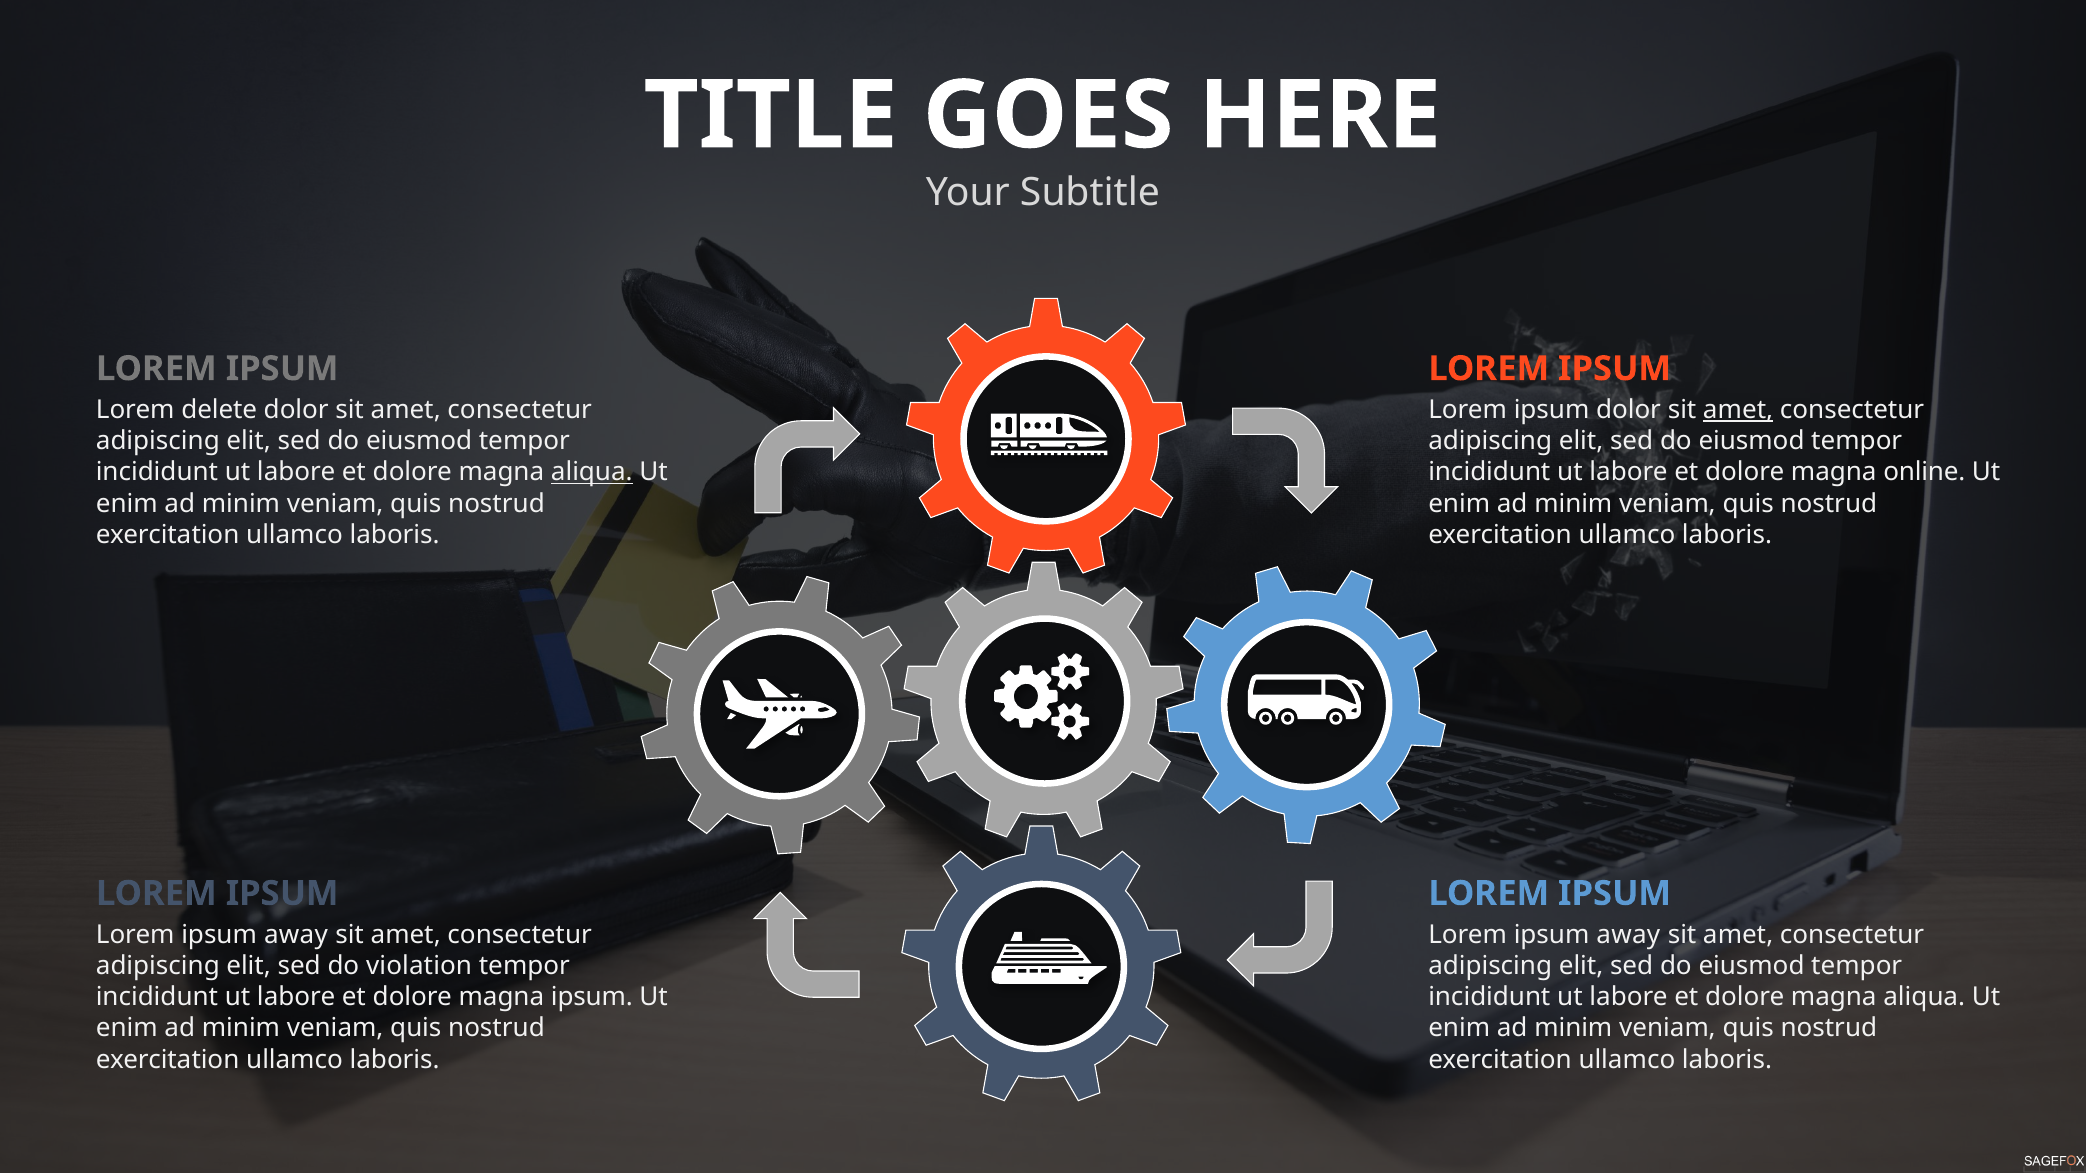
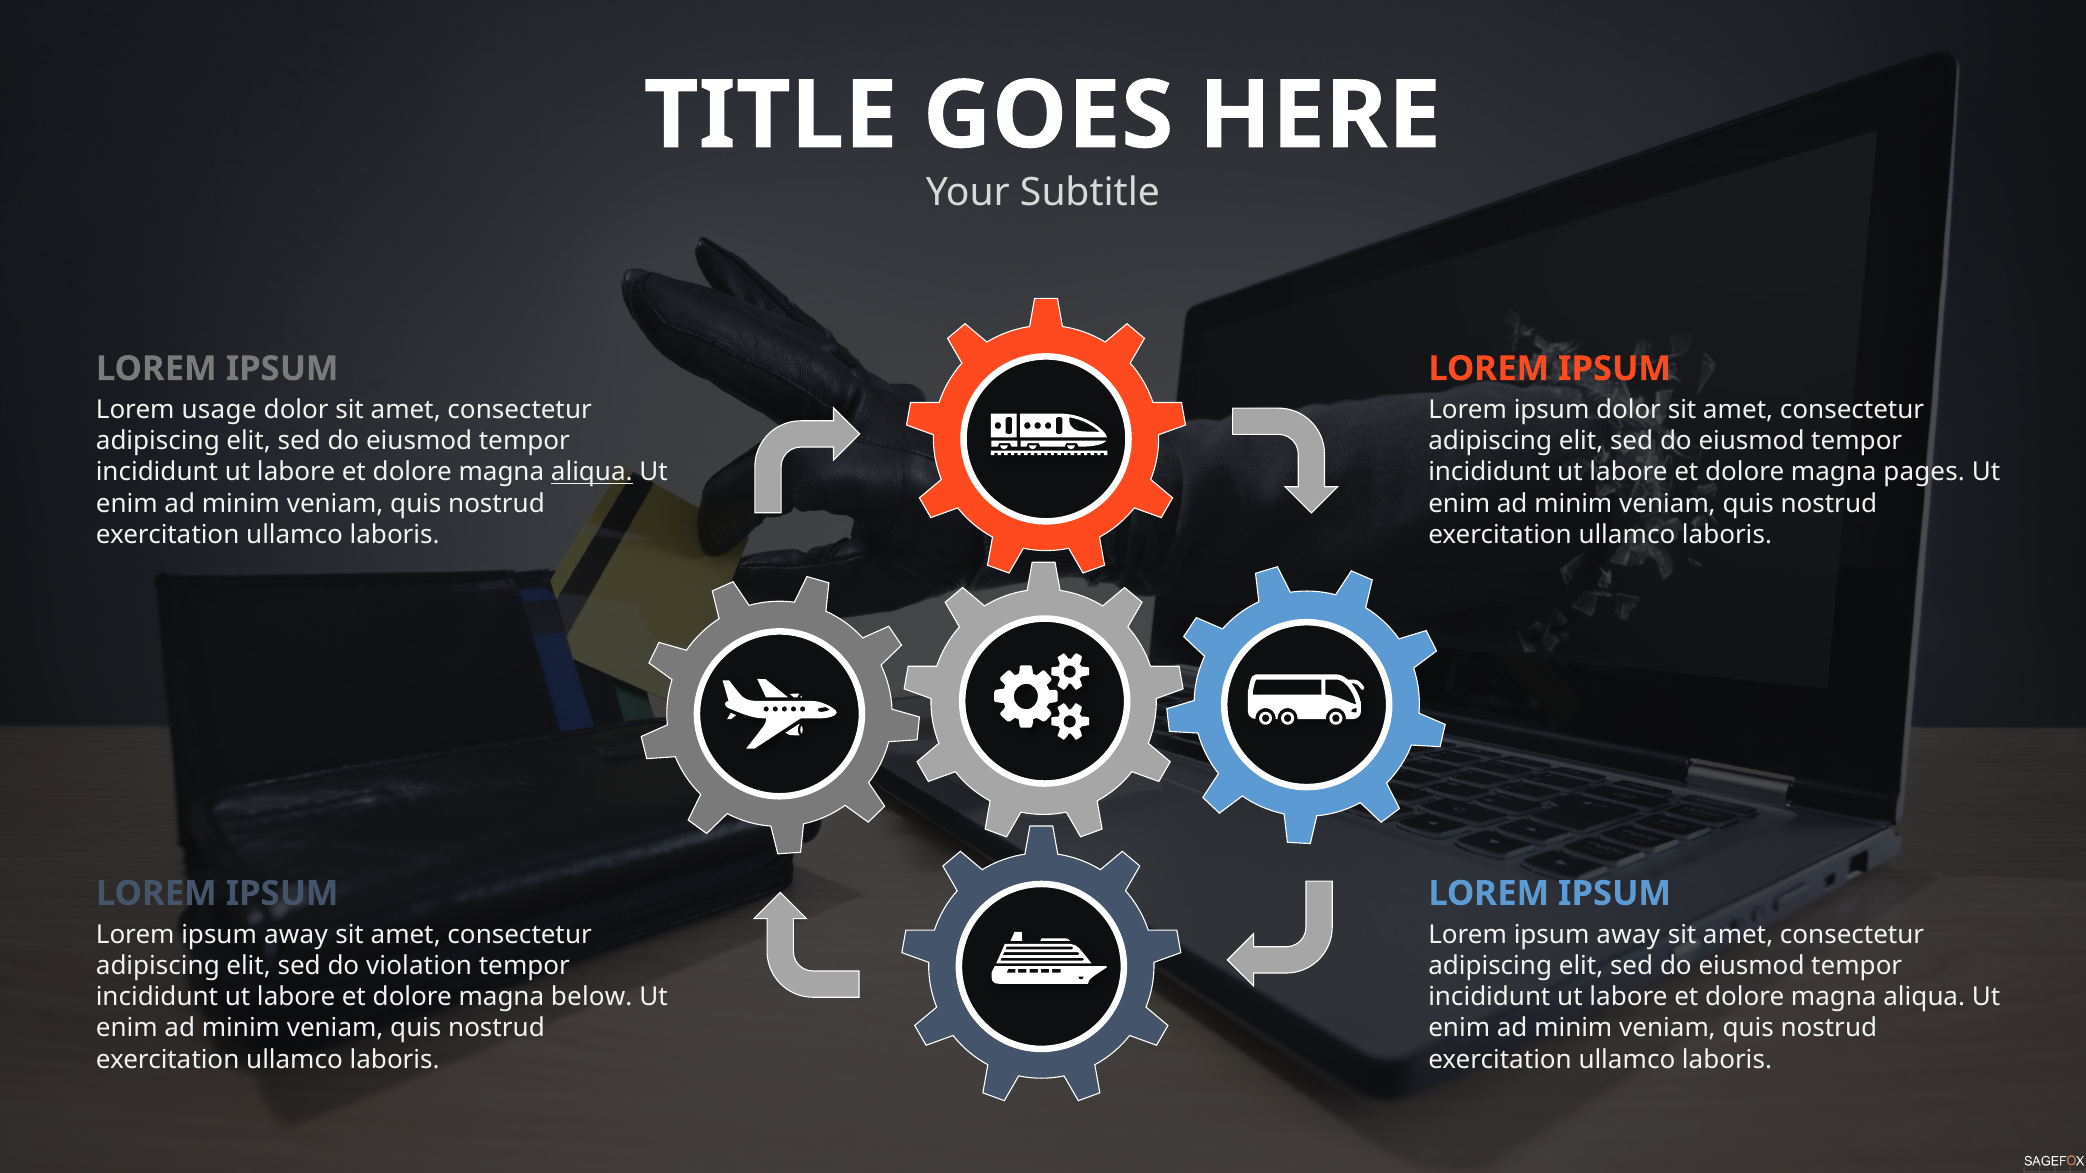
delete: delete -> usage
amet at (1738, 410) underline: present -> none
online: online -> pages
magna ipsum: ipsum -> below
